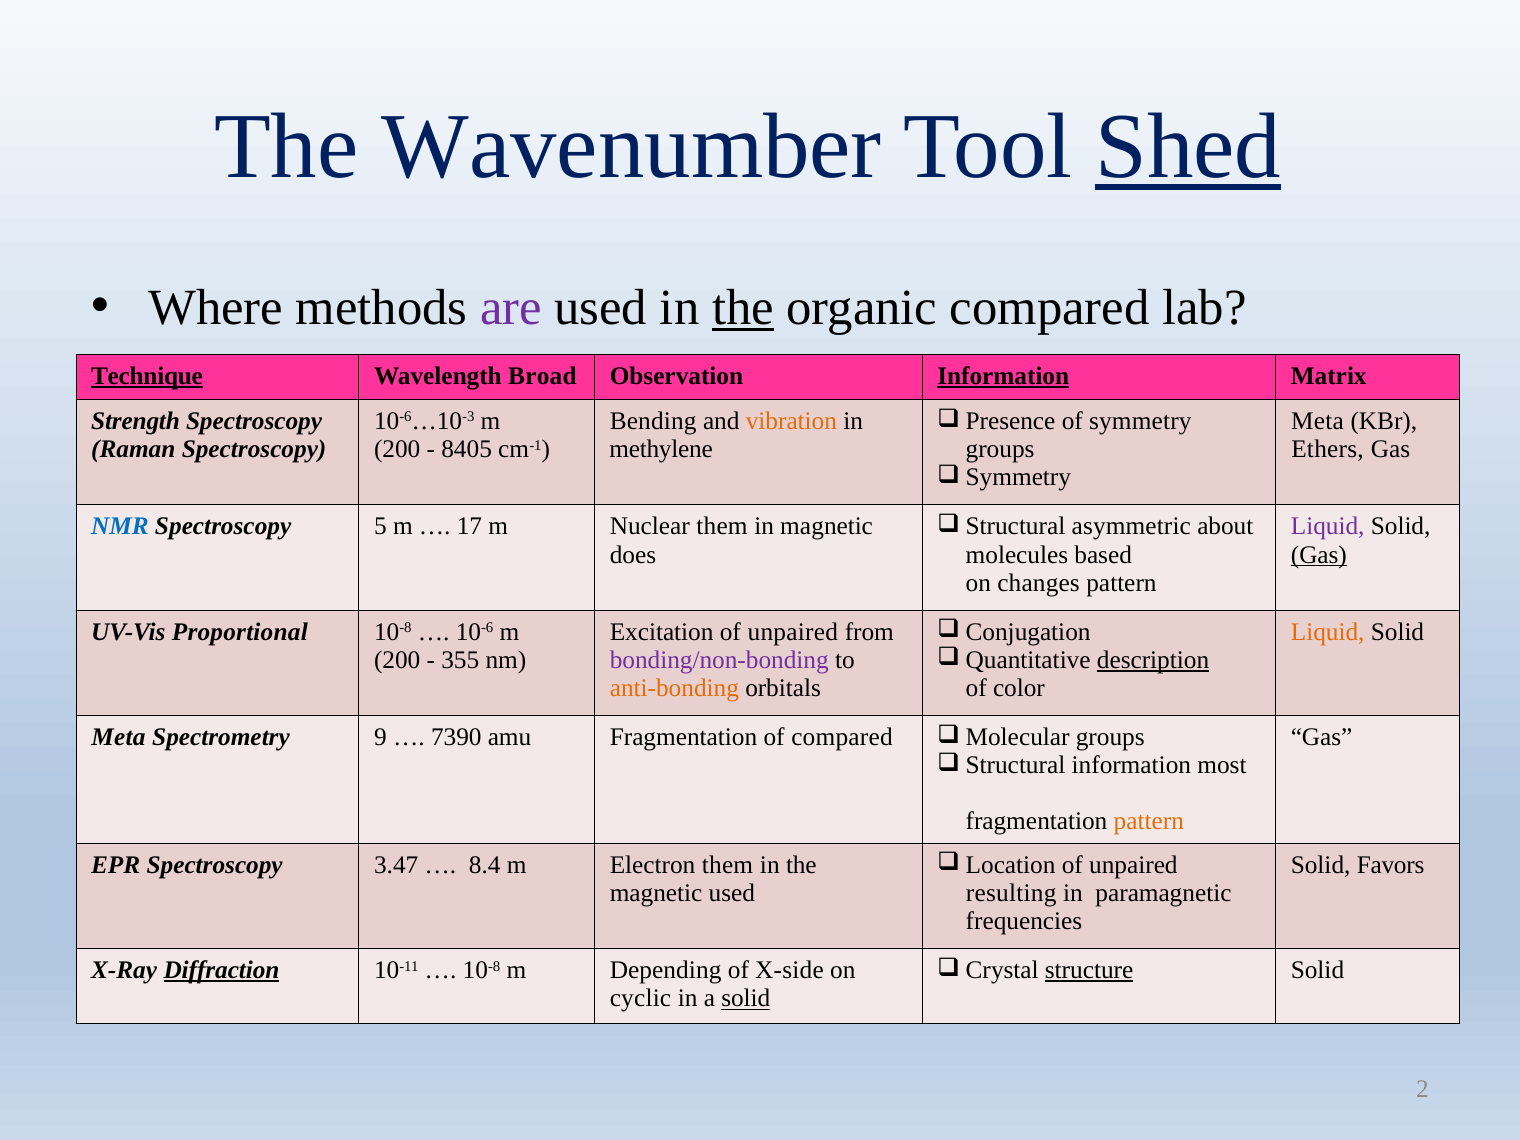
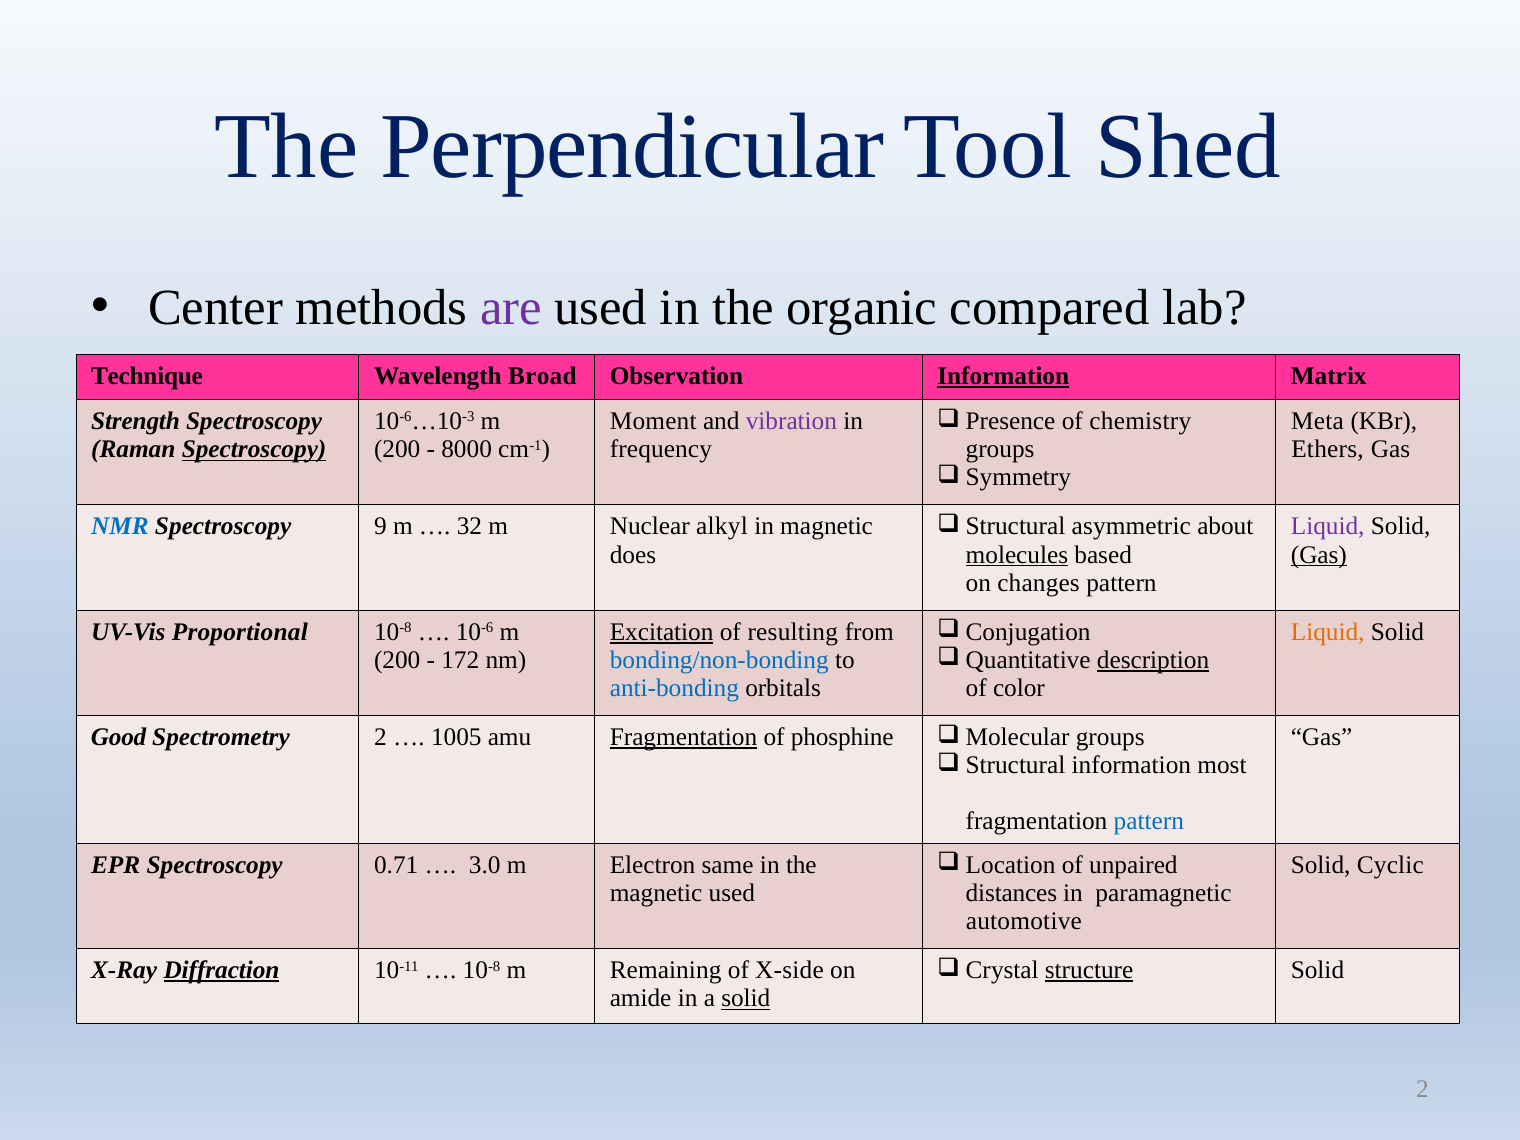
Wavenumber: Wavenumber -> Perpendicular
Shed underline: present -> none
Where: Where -> Center
the at (743, 308) underline: present -> none
Technique underline: present -> none
Bending: Bending -> Moment
vibration colour: orange -> purple
symmetry: symmetry -> chemistry
Spectroscopy at (254, 449) underline: none -> present
8405: 8405 -> 8000
methylene: methylene -> frequency
5: 5 -> 9
17: 17 -> 32
Nuclear them: them -> alkyl
molecules underline: none -> present
Excitation underline: none -> present
unpaired at (793, 632): unpaired -> resulting
355: 355 -> 172
bonding/non-bonding colour: purple -> blue
anti-bonding colour: orange -> blue
Meta at (118, 737): Meta -> Good
Spectrometry 9: 9 -> 2
7390: 7390 -> 1005
Fragmentation at (684, 737) underline: none -> present
of compared: compared -> phosphine
pattern at (1149, 822) colour: orange -> blue
3.47: 3.47 -> 0.71
8.4: 8.4 -> 3.0
Electron them: them -> same
Favors: Favors -> Cyclic
resulting: resulting -> distances
frequencies: frequencies -> automotive
Depending: Depending -> Remaining
cyclic: cyclic -> amide
